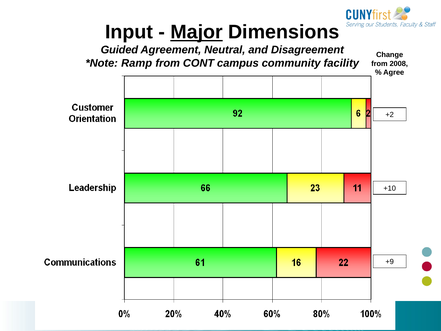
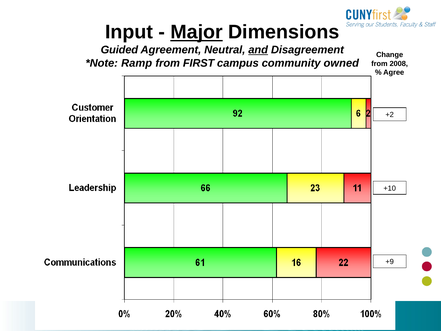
and underline: none -> present
CONT: CONT -> FIRST
facility: facility -> owned
